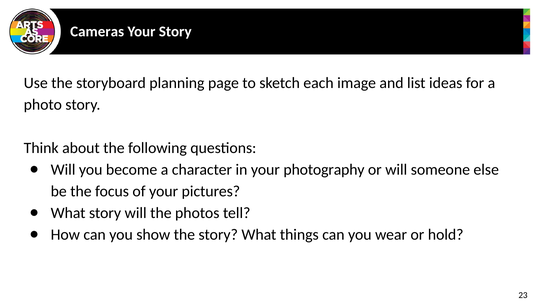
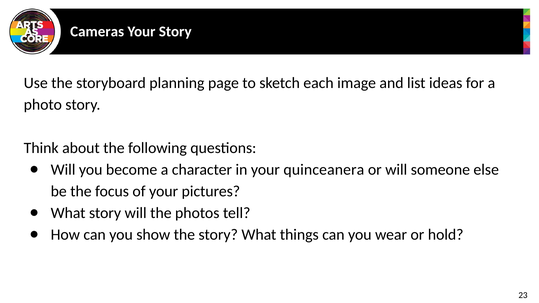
photography: photography -> quinceanera
